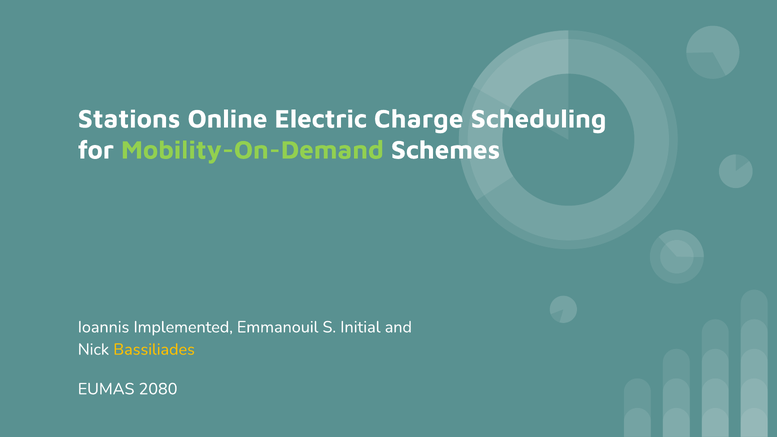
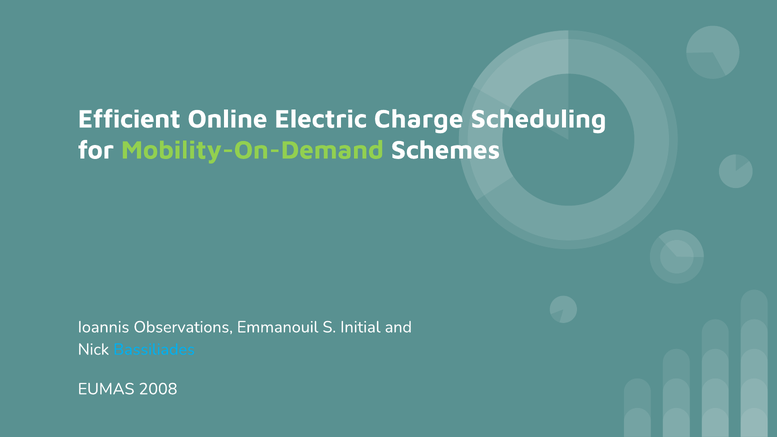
Stations: Stations -> Efficient
Implemented: Implemented -> Observations
Bassiliades colour: yellow -> light blue
2080: 2080 -> 2008
